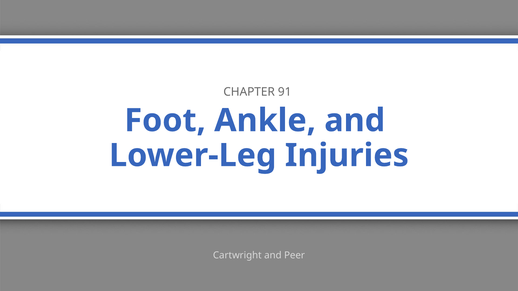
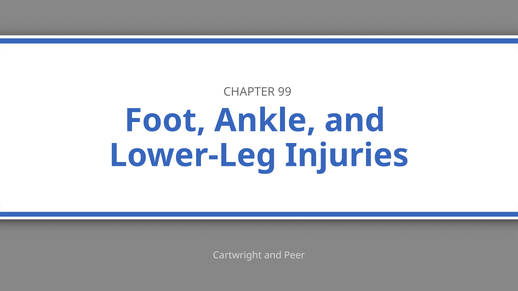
91: 91 -> 99
